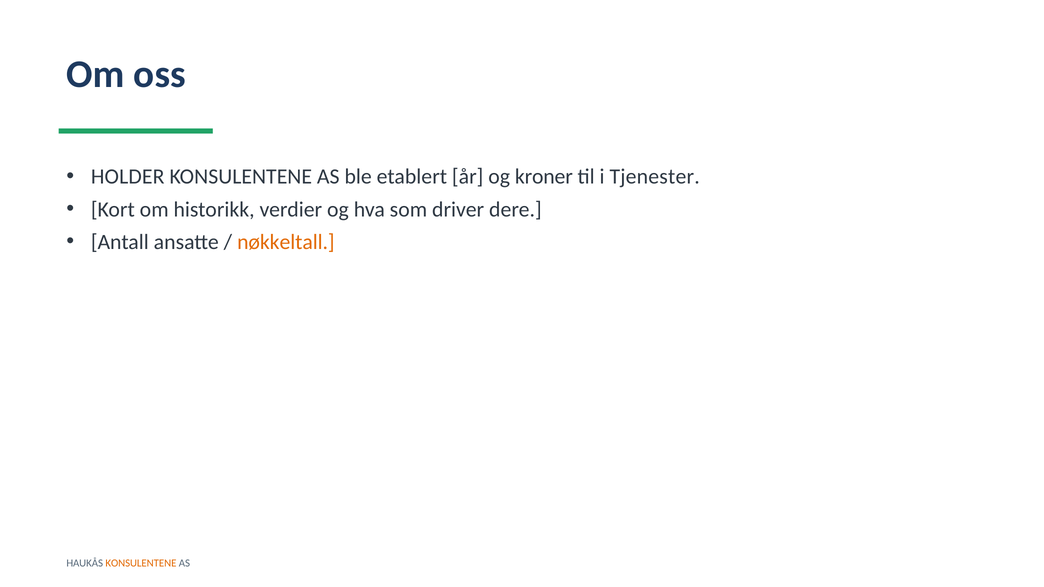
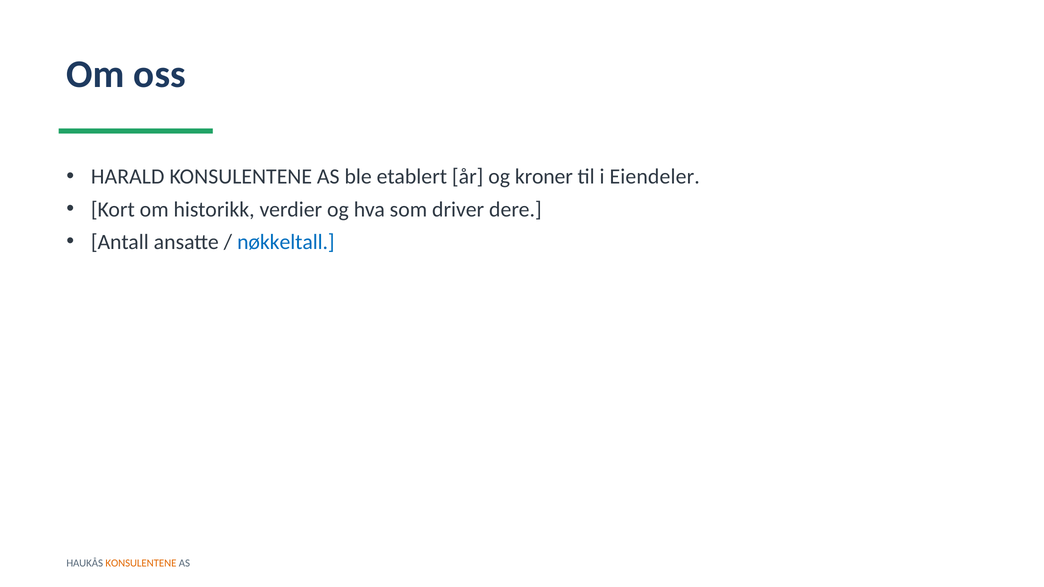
HOLDER: HOLDER -> HARALD
Tjenester: Tjenester -> Eiendeler
nøkkeltall colour: orange -> blue
